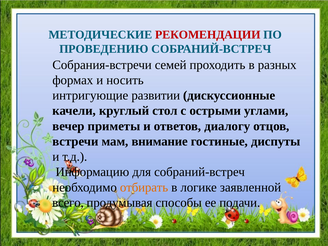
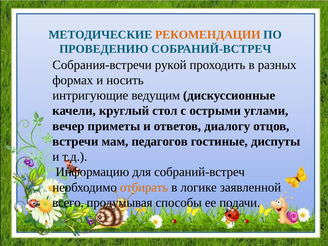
РЕКОМЕНДАЦИИ colour: red -> orange
семей: семей -> рукой
развитии: развитии -> ведущим
внимание: внимание -> педагогов
